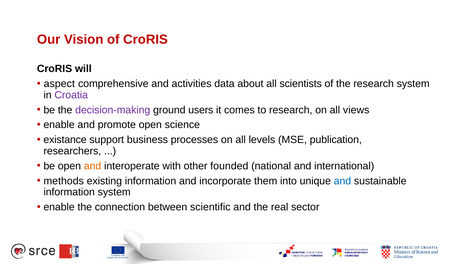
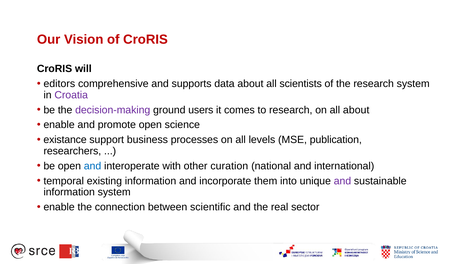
aspect: aspect -> editors
activities: activities -> supports
all views: views -> about
and at (93, 166) colour: orange -> blue
founded: founded -> curation
methods: methods -> temporal
and at (342, 181) colour: blue -> purple
